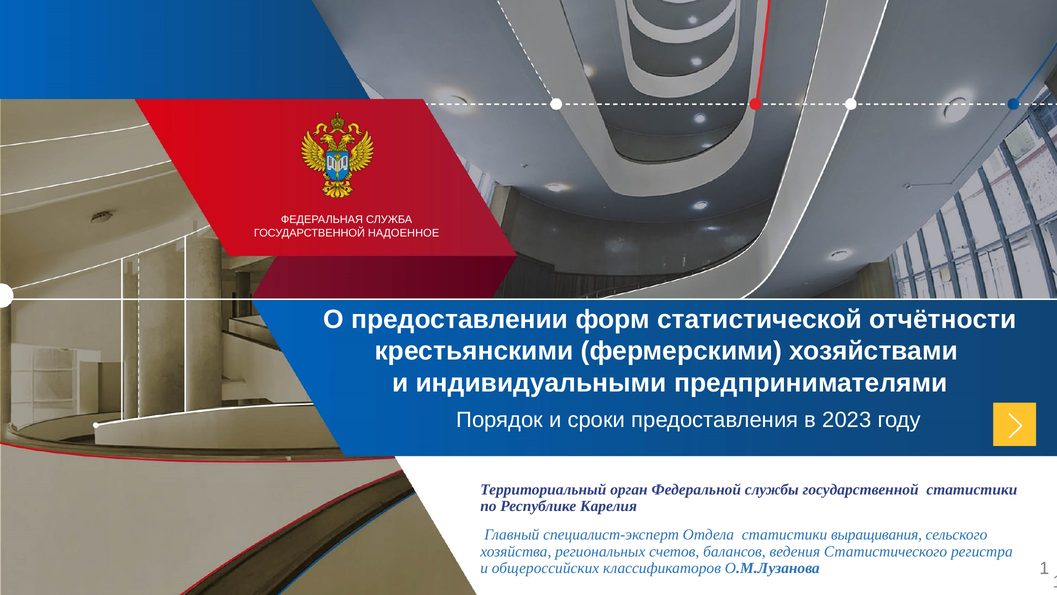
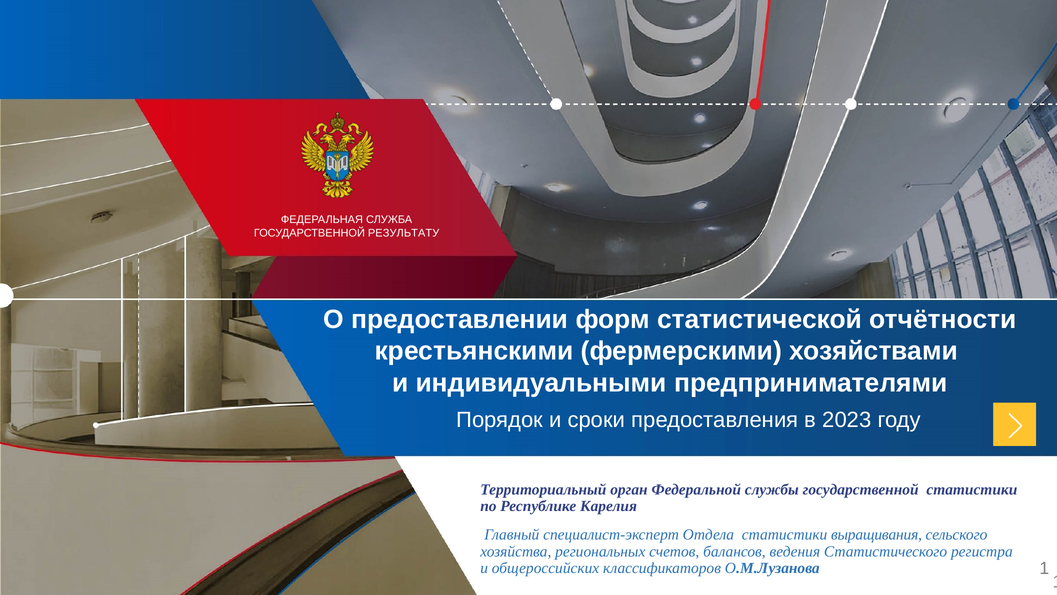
НАДОЕННОЕ: НАДОЕННОЕ -> РЕЗУЛЬТАТУ
